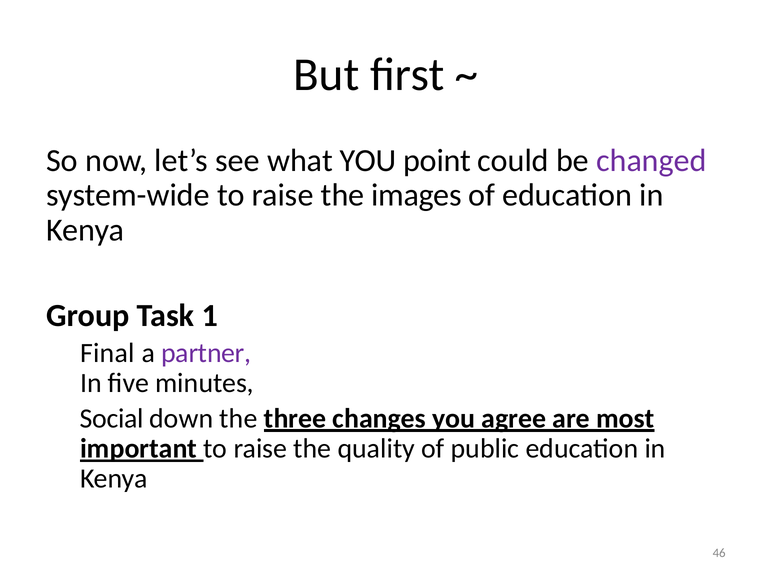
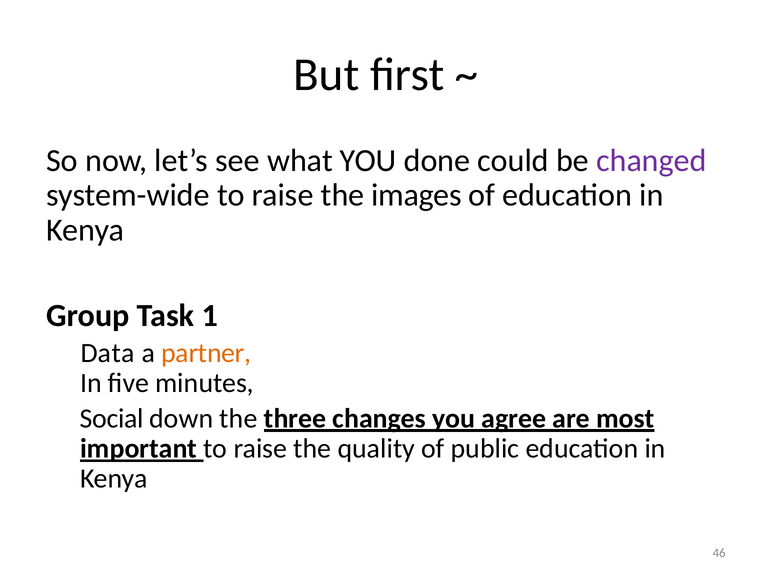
point: point -> done
Final: Final -> Data
partner colour: purple -> orange
